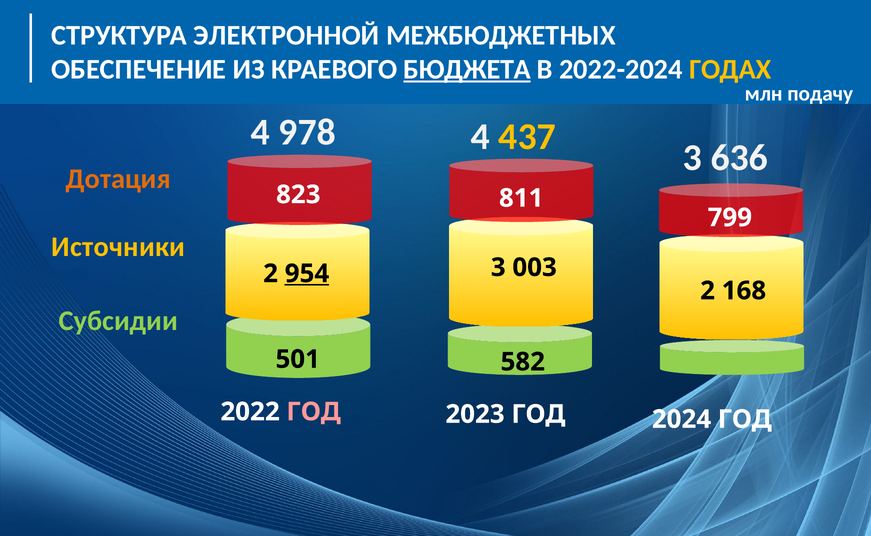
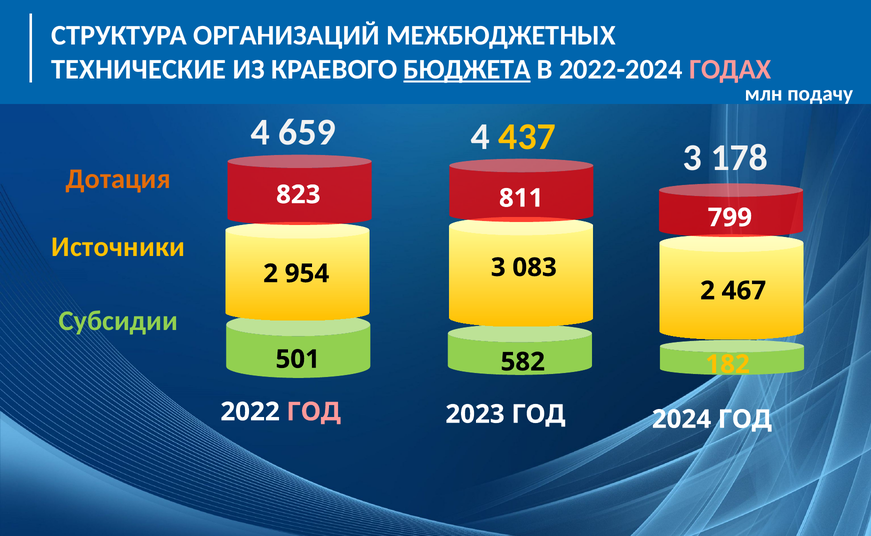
ЭЛЕКТРОННОЙ: ЭЛЕКТРОННОЙ -> ОРГАНИЗАЦИЙ
ОБЕСПЕЧЕНИЕ: ОБЕСПЕЧЕНИЕ -> ТЕХНИЧЕСКИЕ
ГОДАХ colour: yellow -> pink
978: 978 -> 659
636: 636 -> 178
003: 003 -> 083
954 underline: present -> none
168: 168 -> 467
182 colour: light green -> yellow
